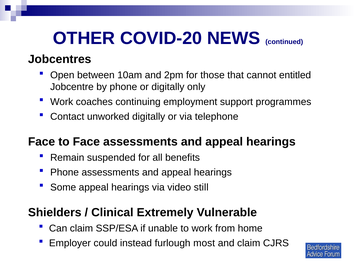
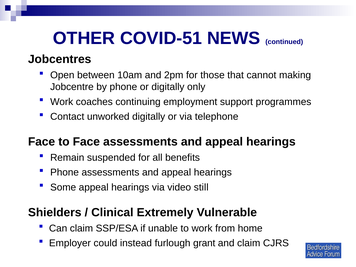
COVID-20: COVID-20 -> COVID-51
entitled: entitled -> making
most: most -> grant
